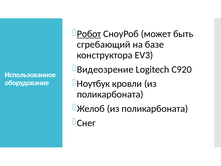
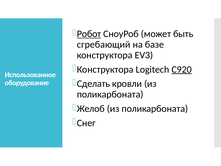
Видеозрение at (105, 69): Видеозрение -> Конструктора
C920 underline: none -> present
Ноутбук: Ноутбук -> Сделать
